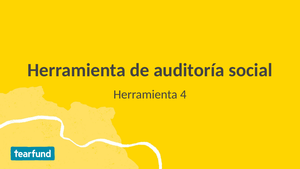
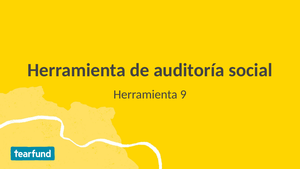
4: 4 -> 9
